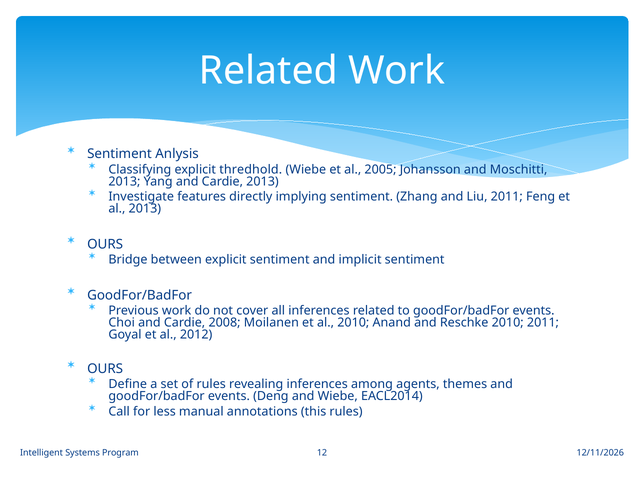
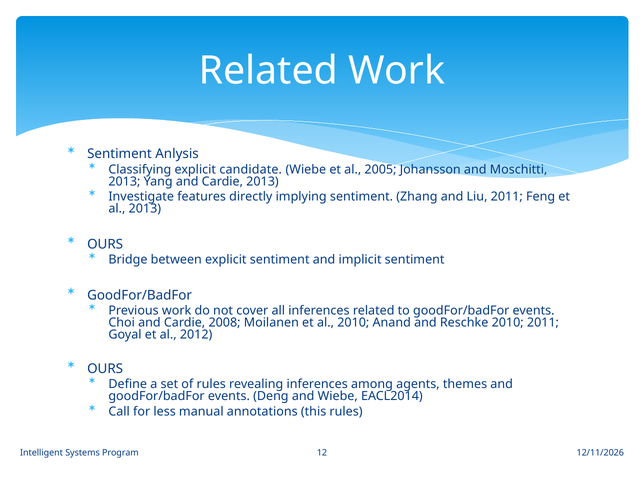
thredhold: thredhold -> candidate
